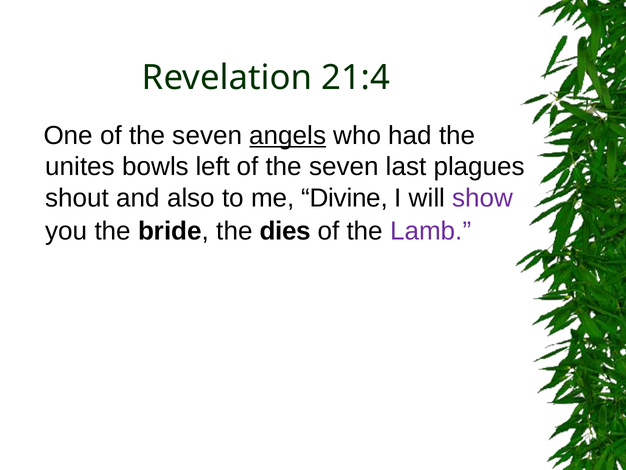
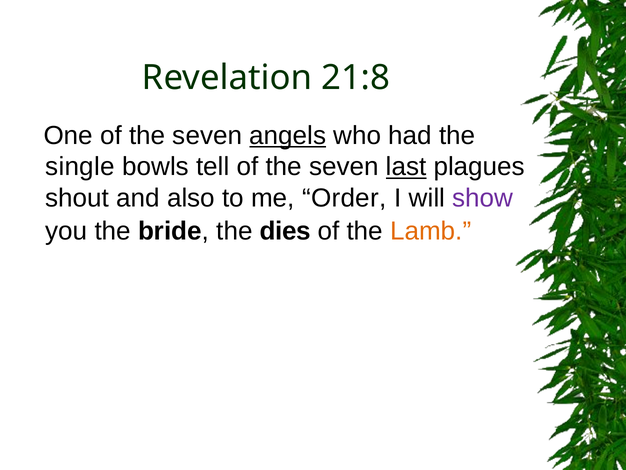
21:4: 21:4 -> 21:8
unites: unites -> single
left: left -> tell
last underline: none -> present
Divine: Divine -> Order
Lamb colour: purple -> orange
